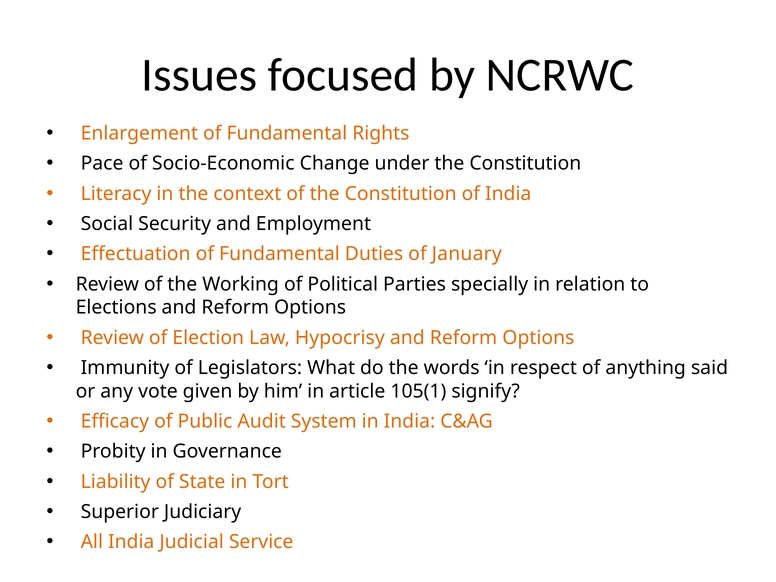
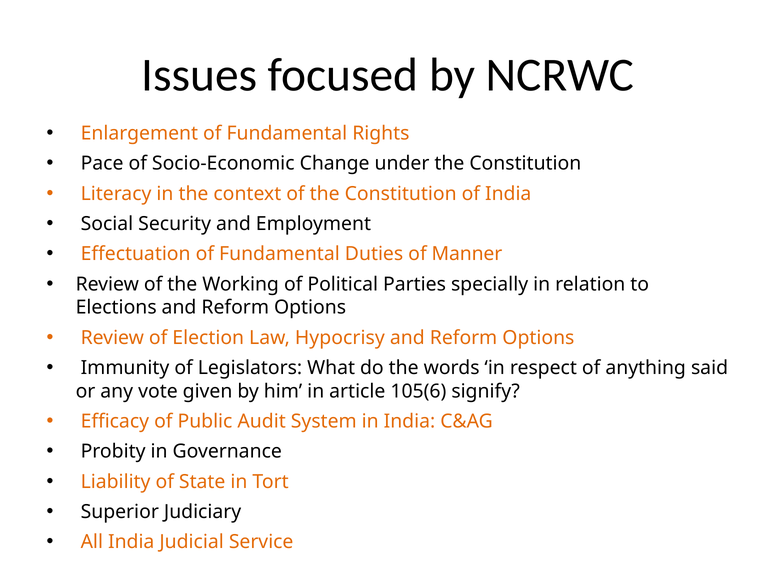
January: January -> Manner
105(1: 105(1 -> 105(6
